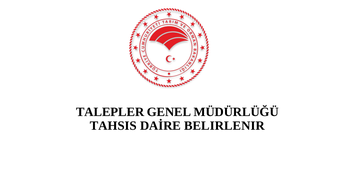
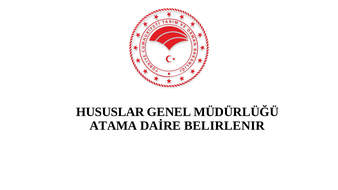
TALEPLER: TALEPLER -> HUSUSLAR
TAHSIS: TAHSIS -> ATAMA
